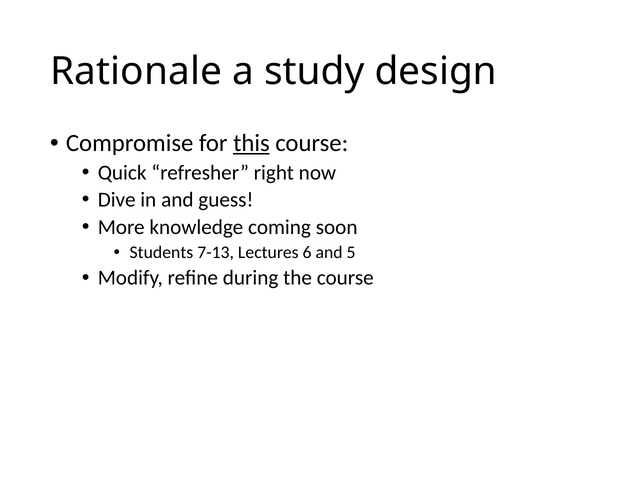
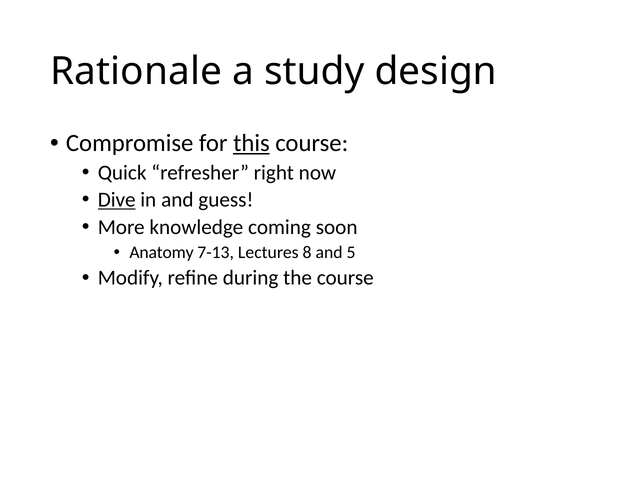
Dive underline: none -> present
Students: Students -> Anatomy
6: 6 -> 8
